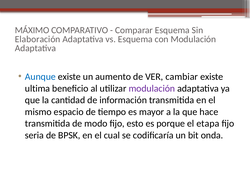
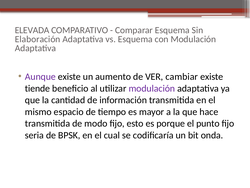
MÁXIMO: MÁXIMO -> ELEVADA
Aunque colour: blue -> purple
ultima: ultima -> tiende
etapa: etapa -> punto
